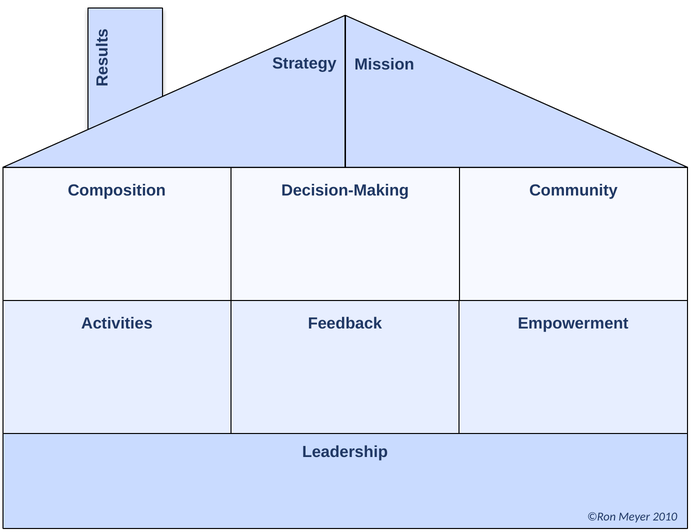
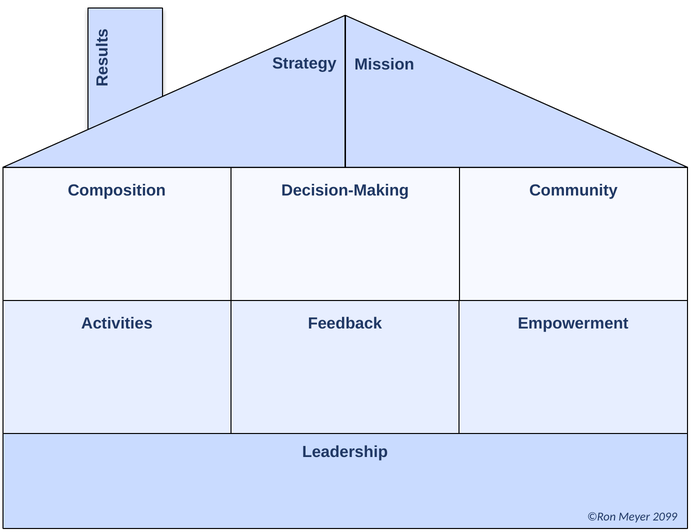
2010: 2010 -> 2099
